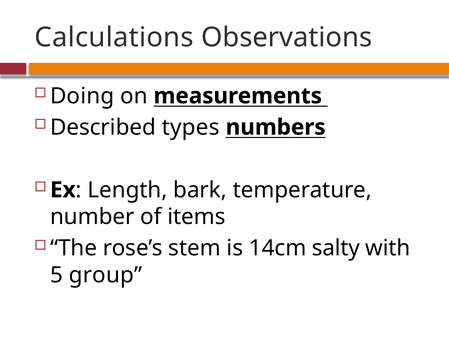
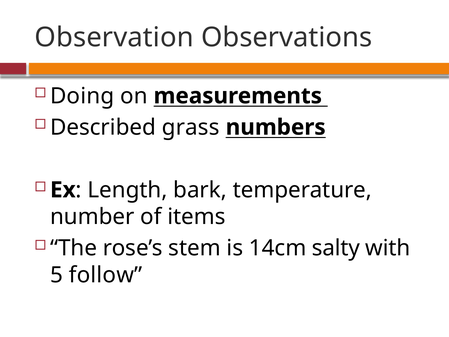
Calculations: Calculations -> Observation
types: types -> grass
group: group -> follow
